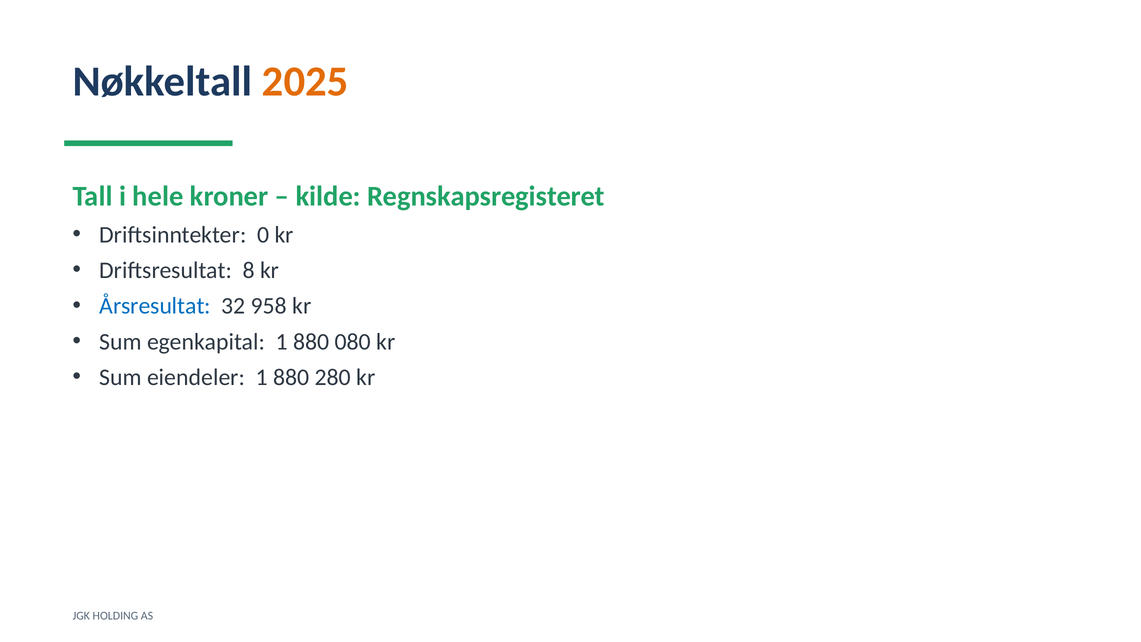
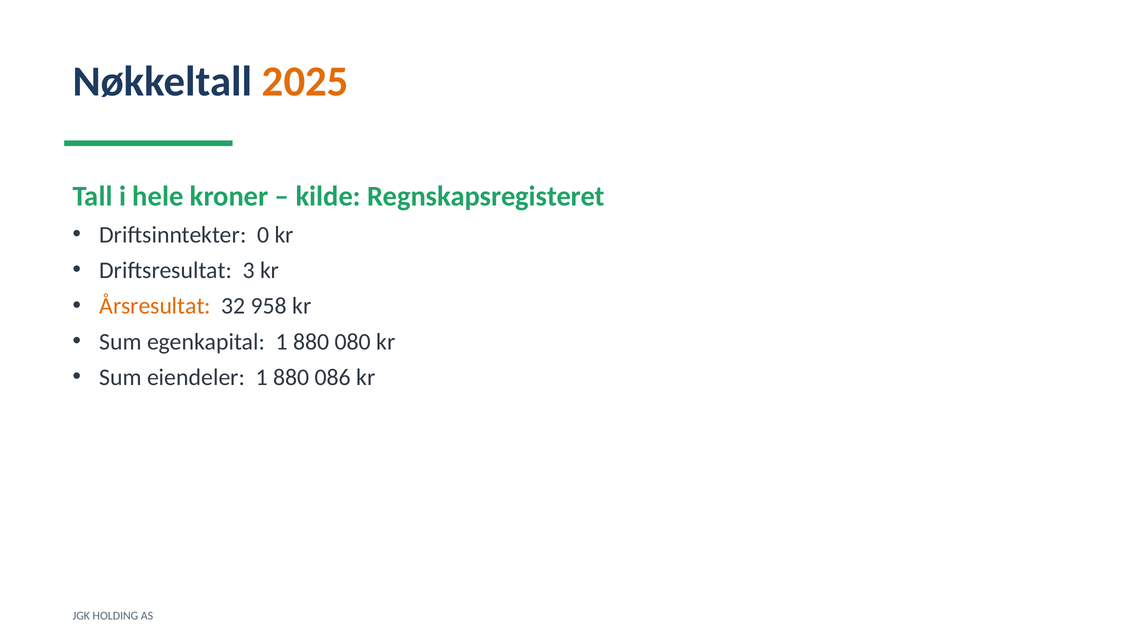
8: 8 -> 3
Årsresultat colour: blue -> orange
280: 280 -> 086
